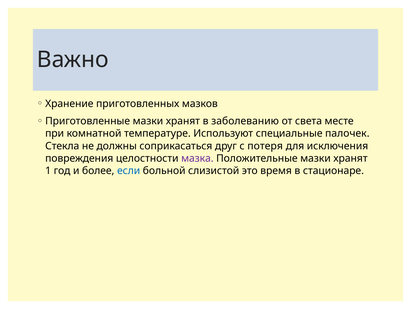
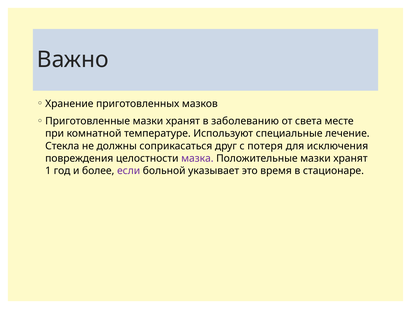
палочек: палочек -> лечение
если colour: blue -> purple
слизистой: слизистой -> указывает
